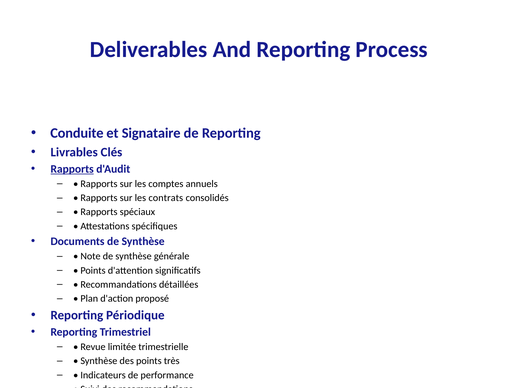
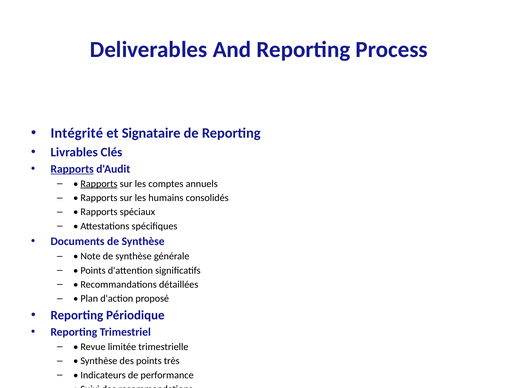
Conduite: Conduite -> Intégrité
Rapports at (99, 184) underline: none -> present
contrats: contrats -> humains
